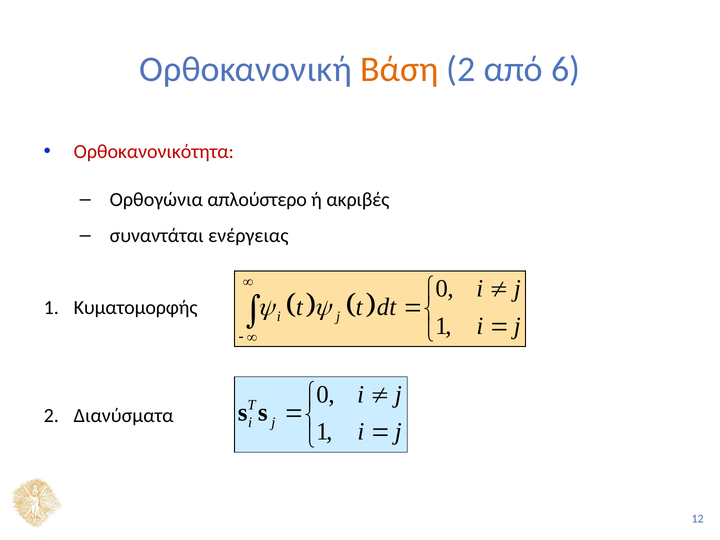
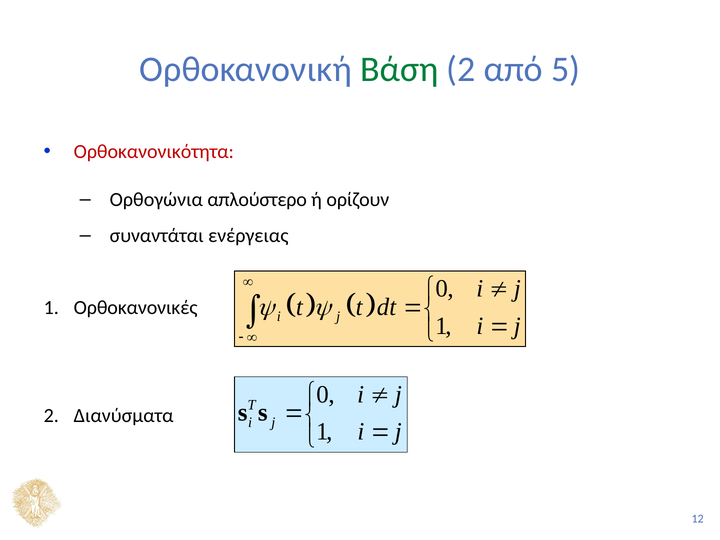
Βάση colour: orange -> green
6: 6 -> 5
ακριβές: ακριβές -> ορίζουν
Κυματομορφής: Κυματομορφής -> Ορθοκανονικές
